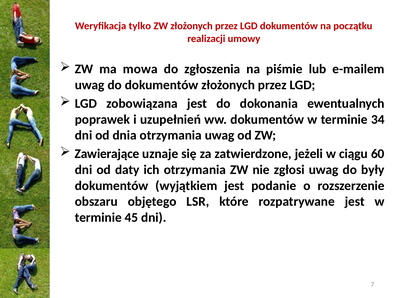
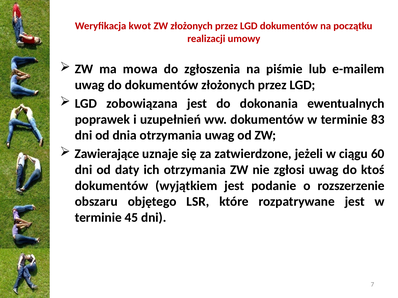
tylko: tylko -> kwot
34: 34 -> 83
były: były -> ktoś
